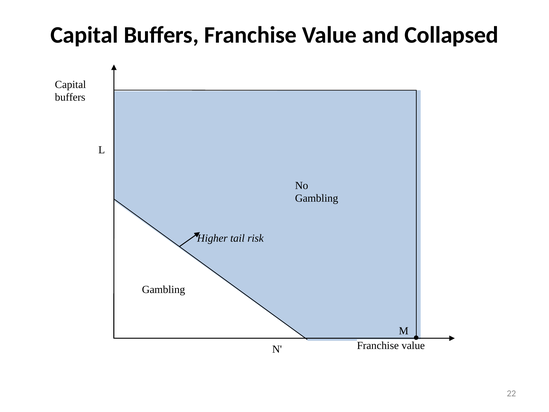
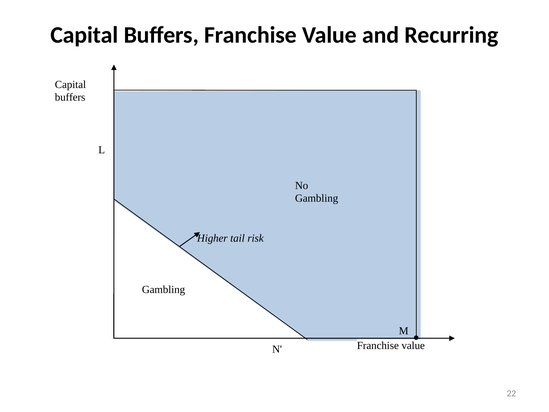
Collapsed: Collapsed -> Recurring
